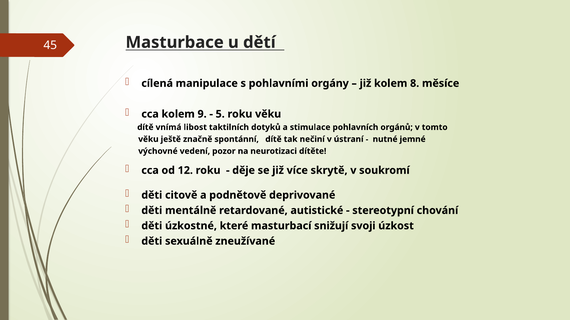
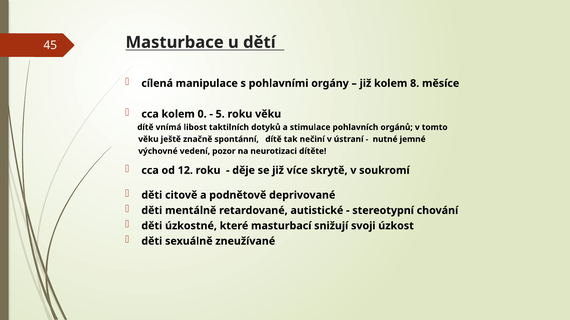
9: 9 -> 0
